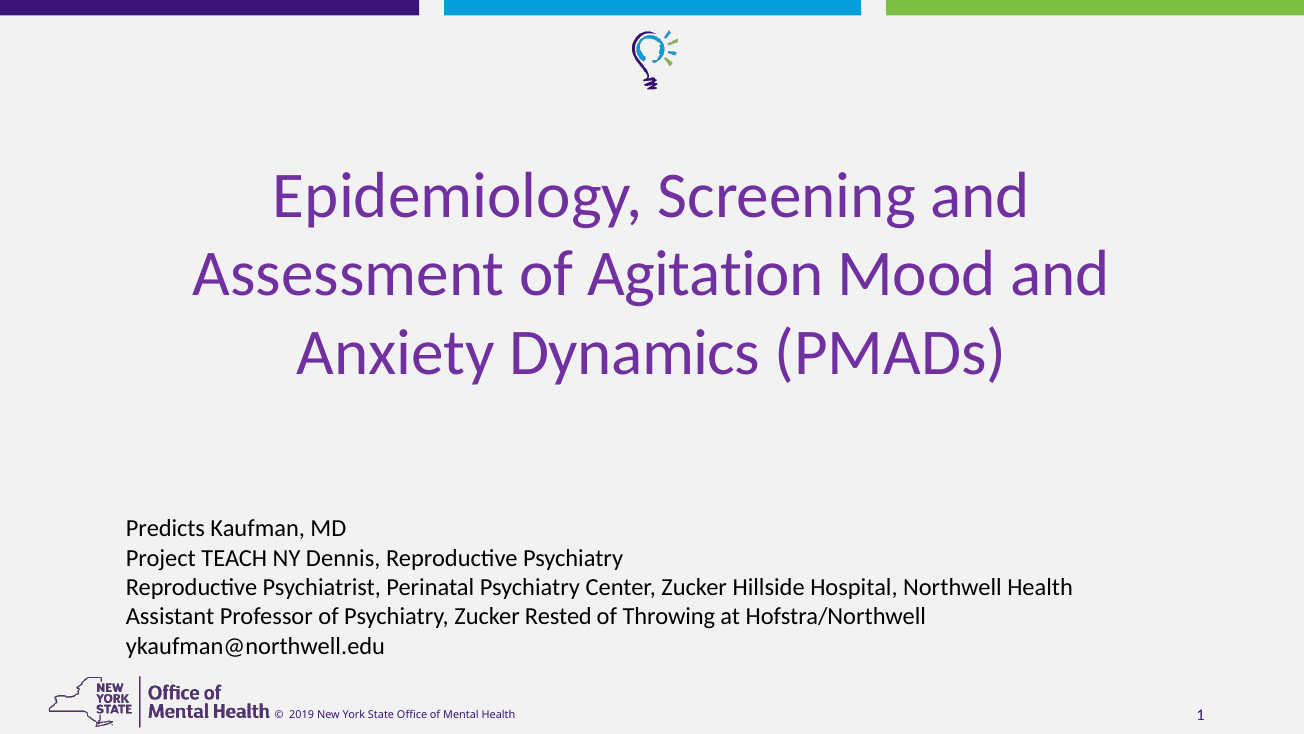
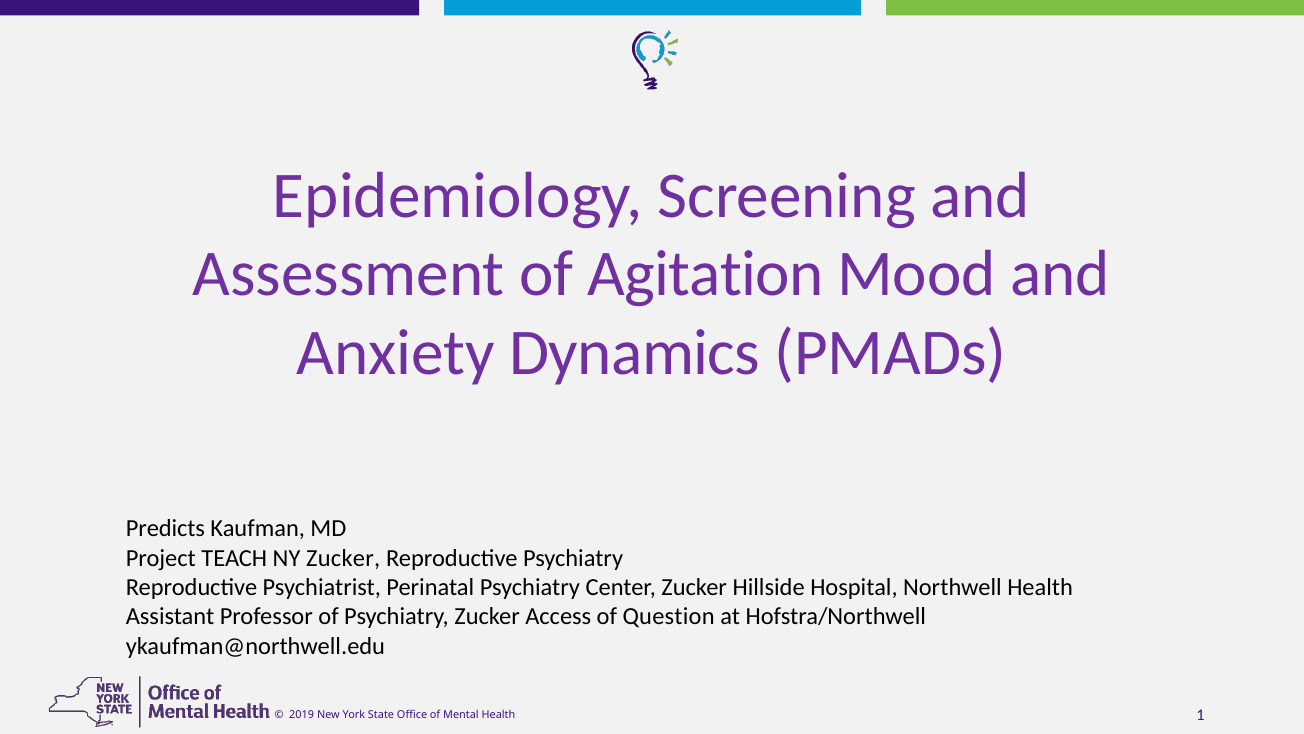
NY Dennis: Dennis -> Zucker
Rested: Rested -> Access
Throwing: Throwing -> Question
